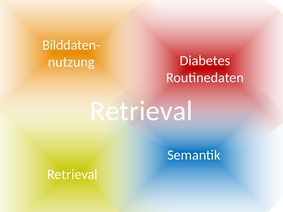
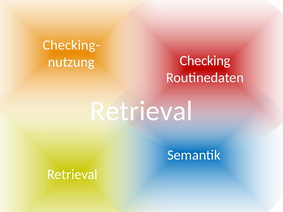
Bilddaten-: Bilddaten- -> Checking-
Diabetes: Diabetes -> Checking
